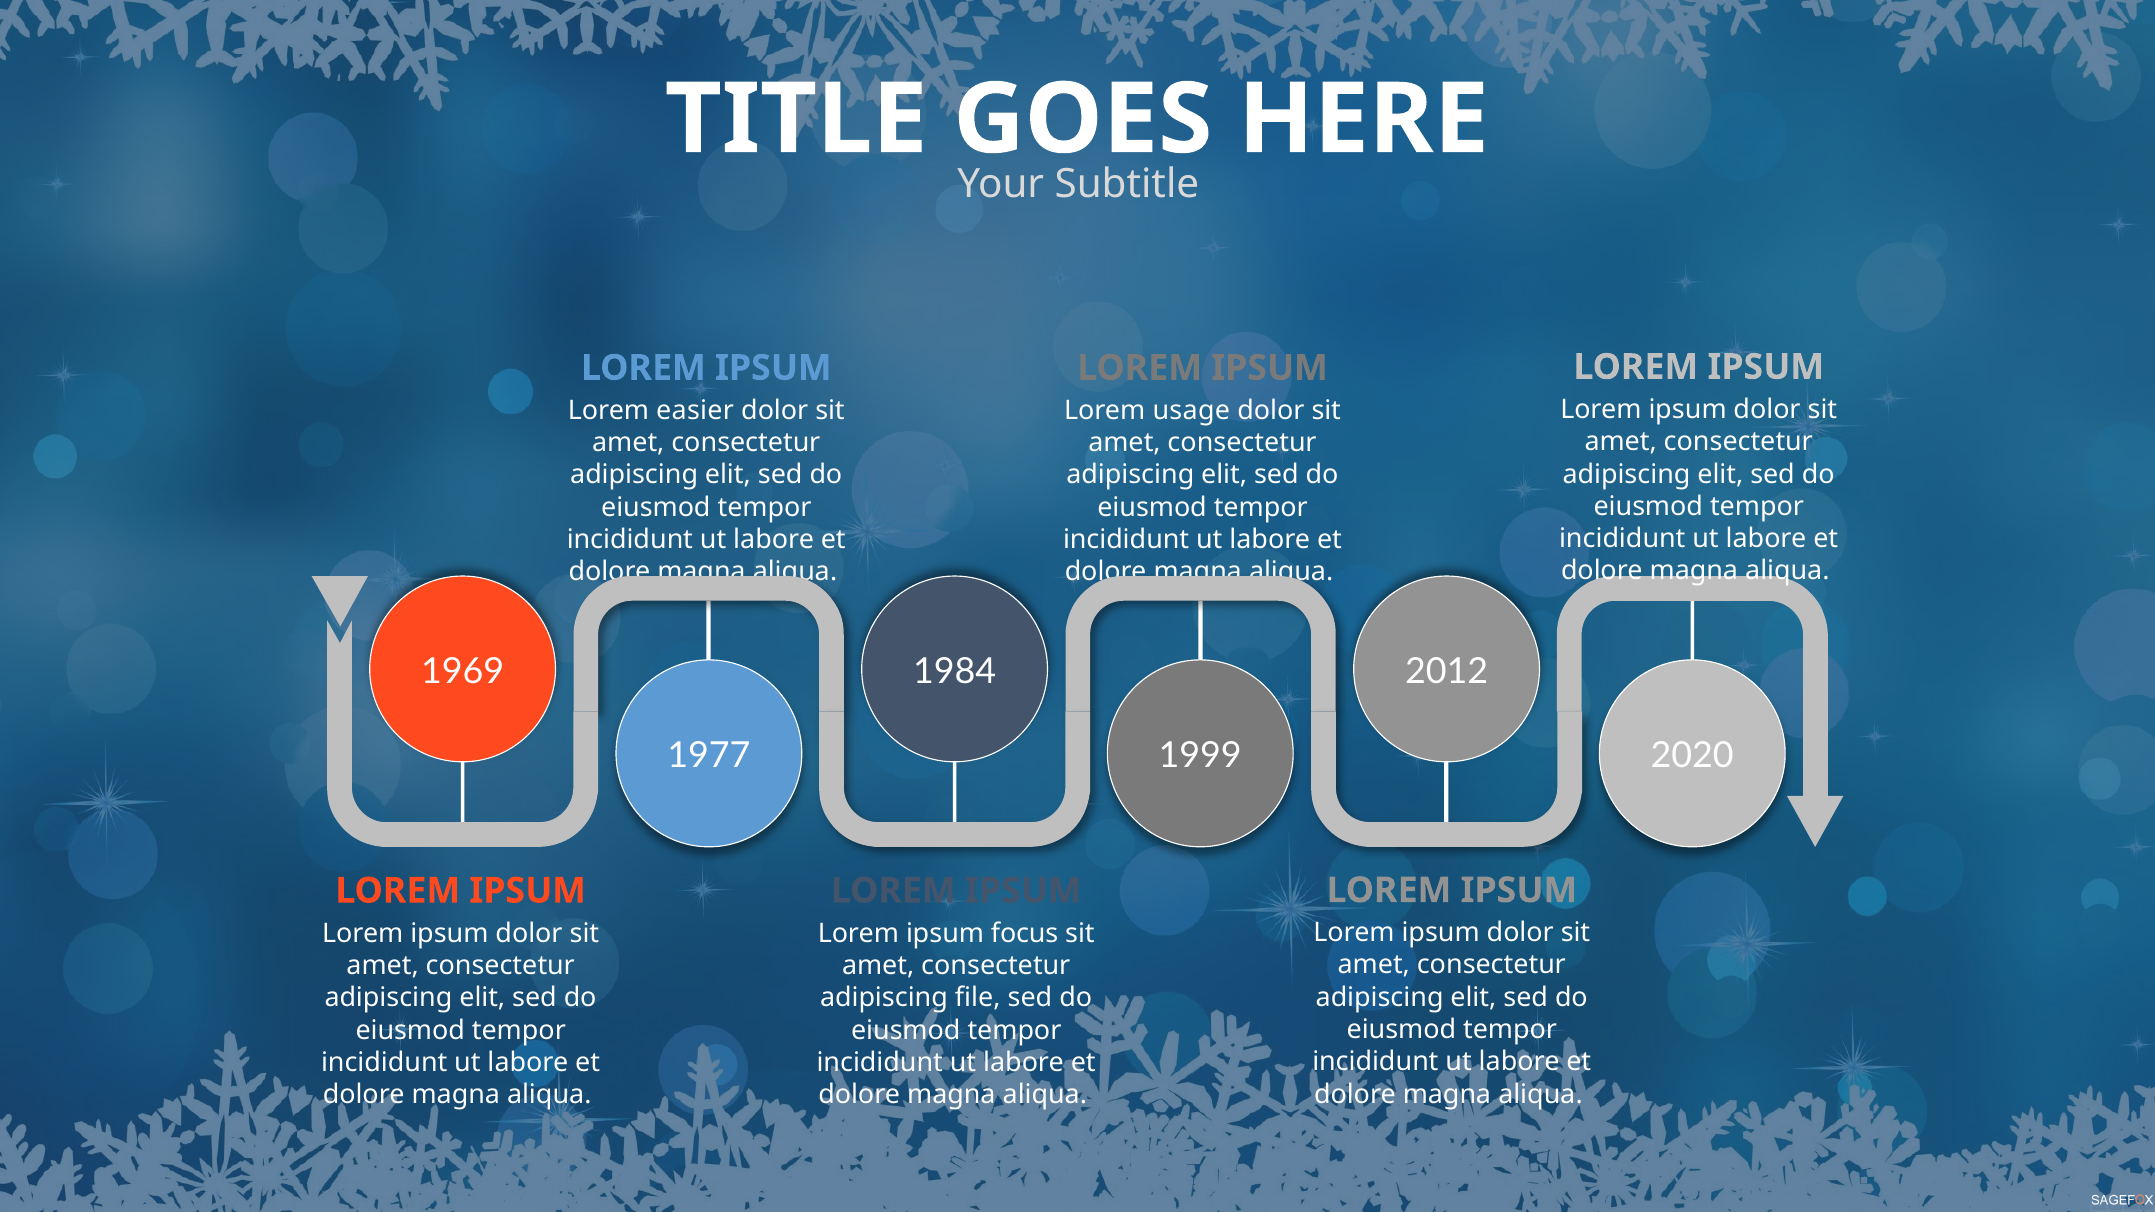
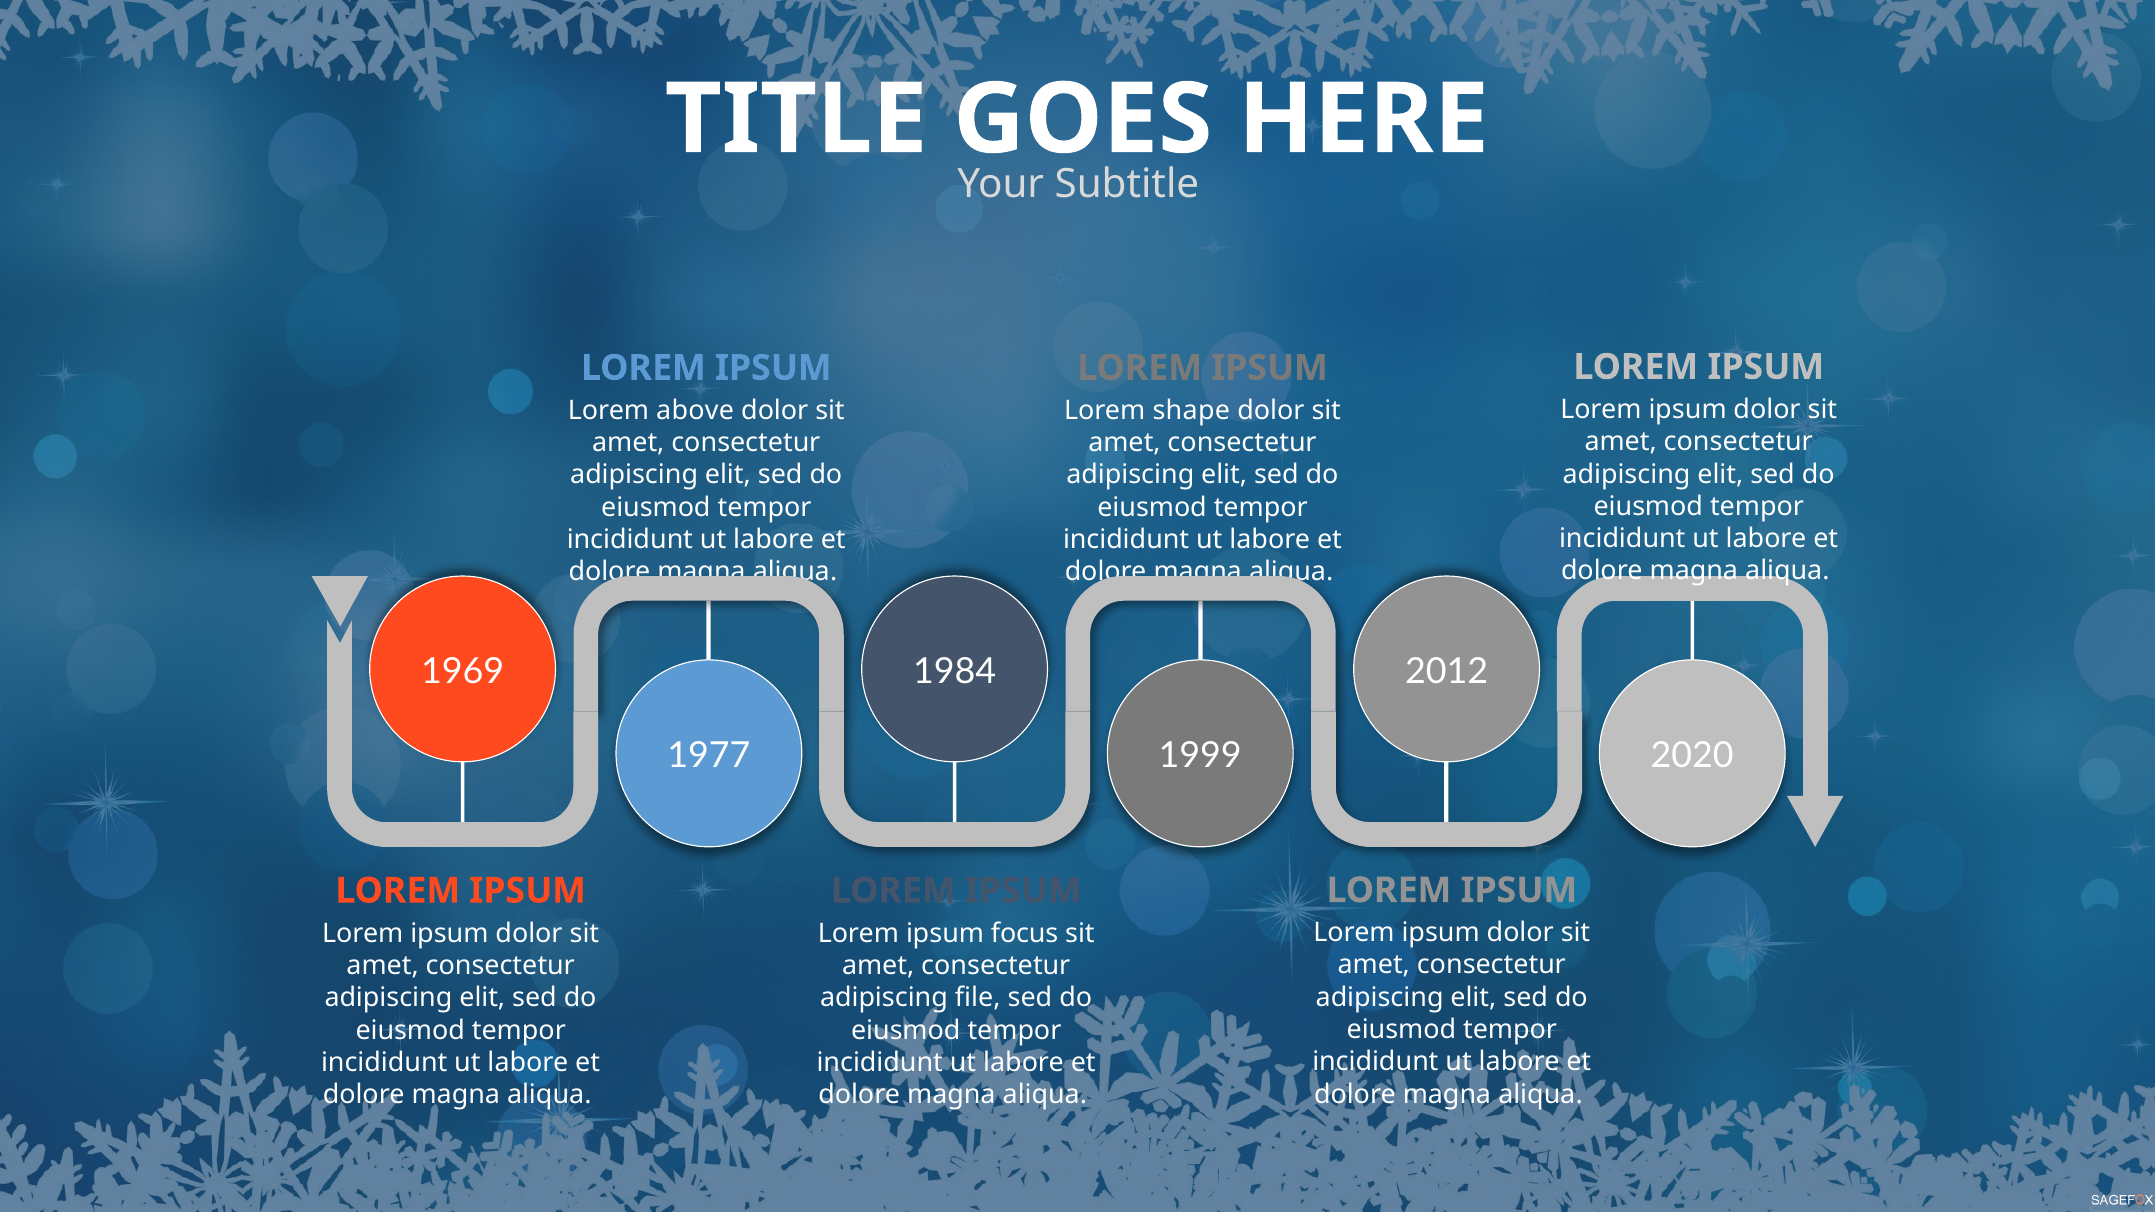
easier: easier -> above
usage: usage -> shape
